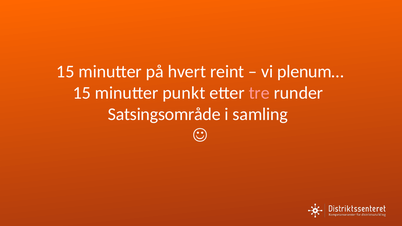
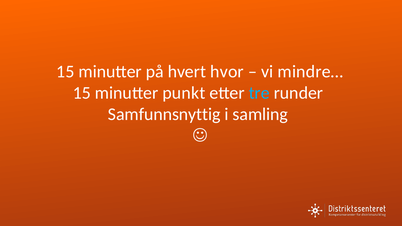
reint: reint -> hvor
plenum…: plenum… -> mindre…
tre colour: pink -> light blue
Satsingsområde: Satsingsområde -> Samfunnsnyttig
